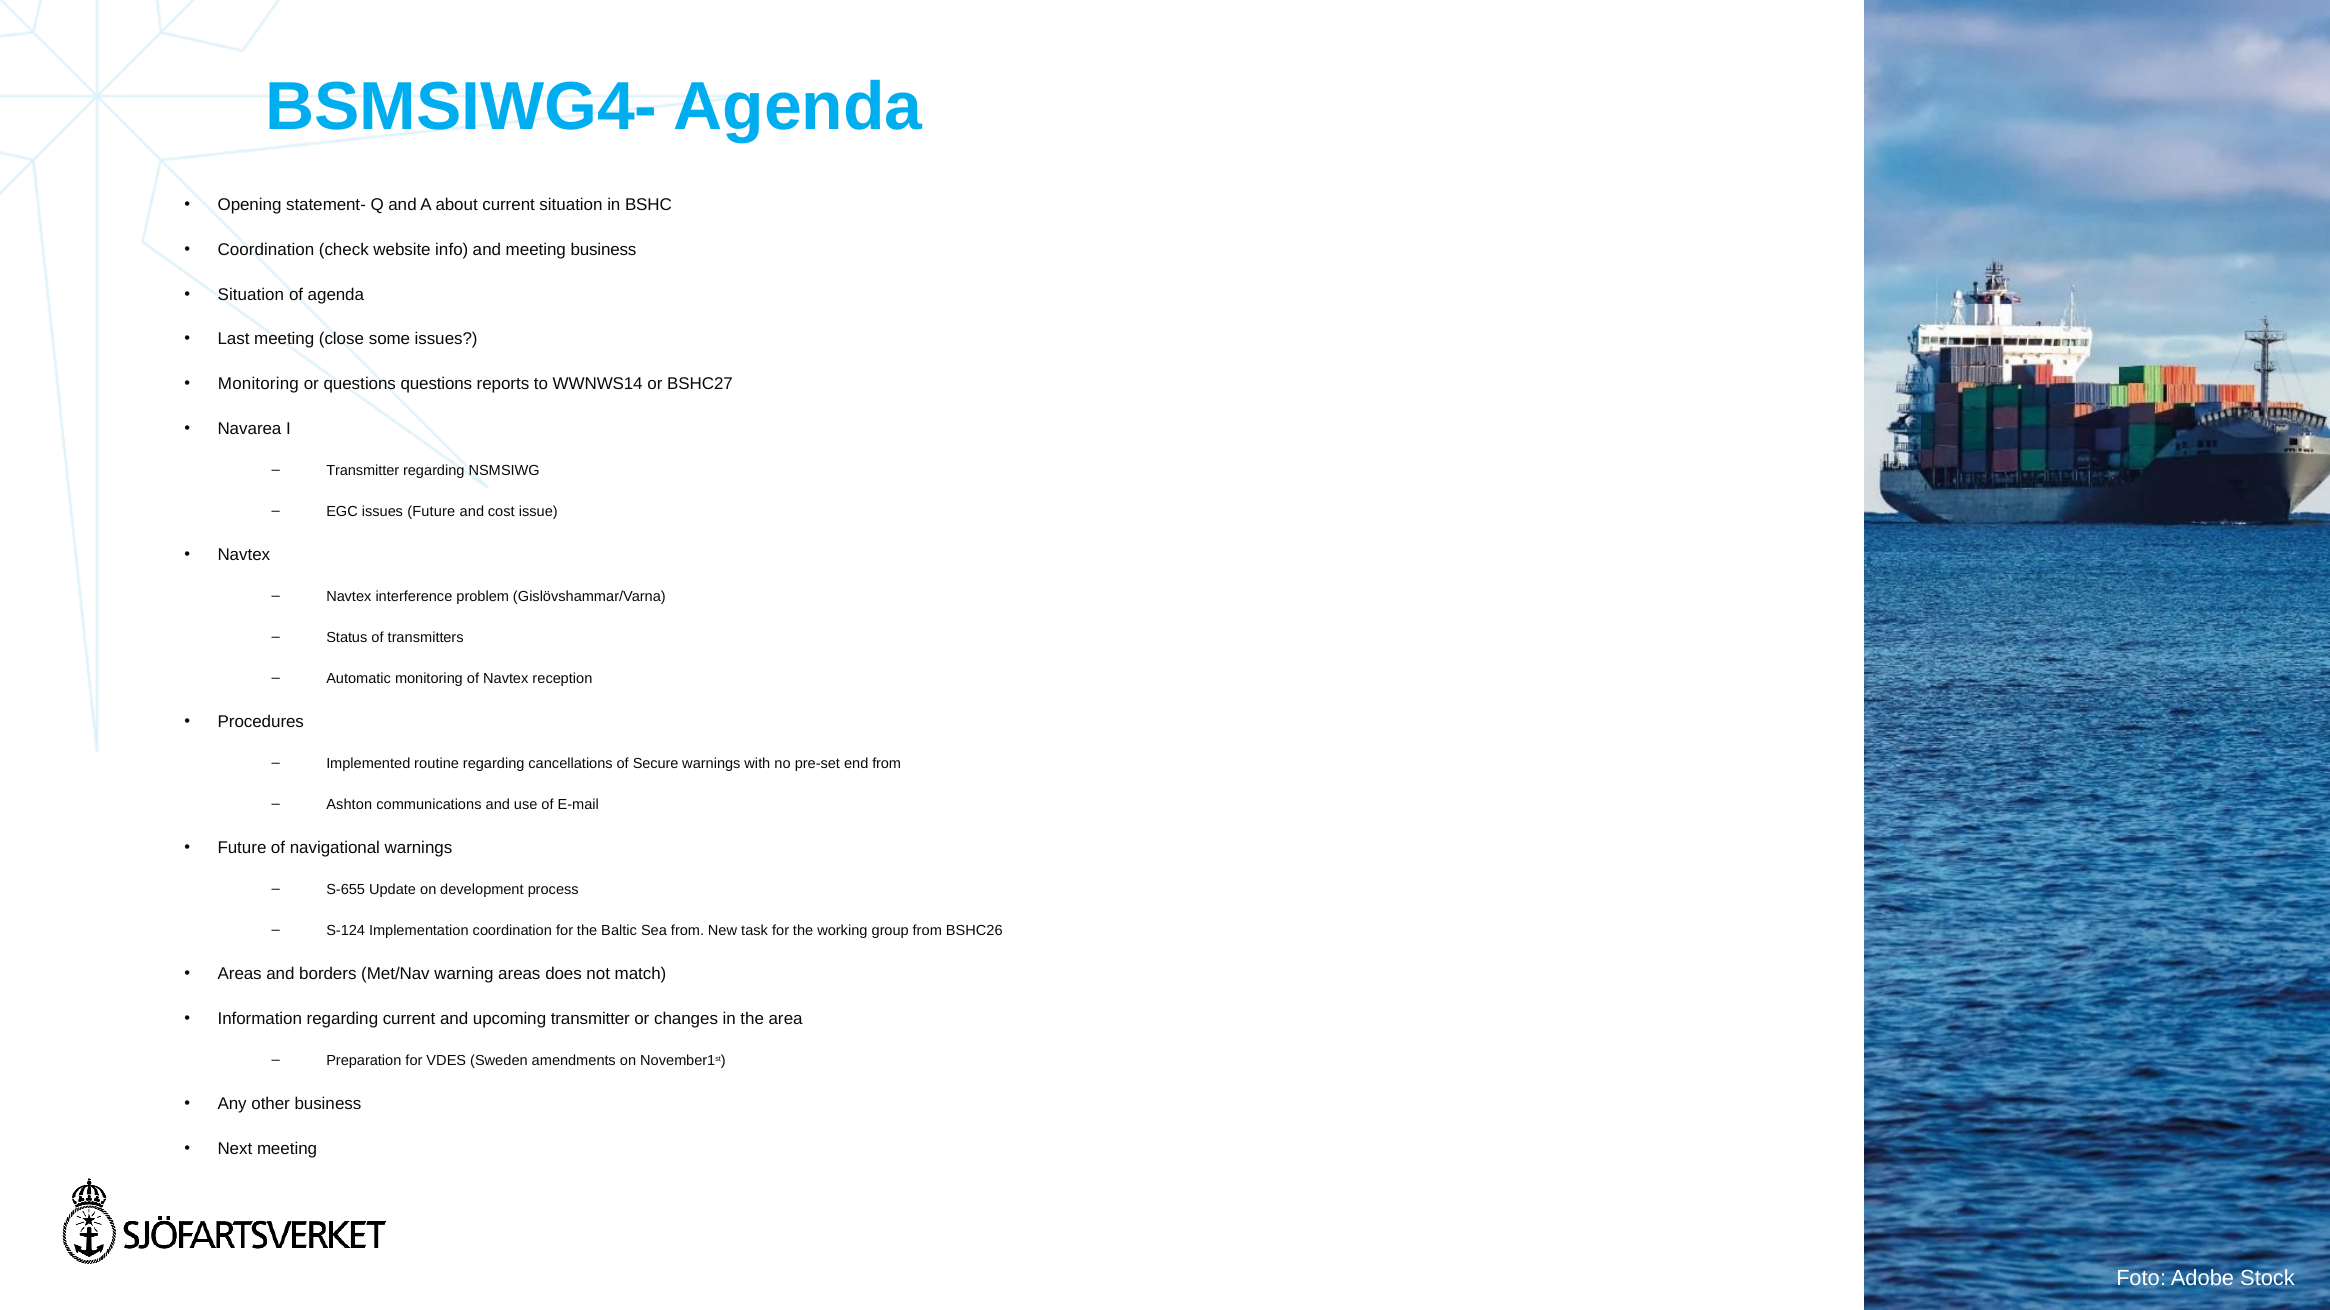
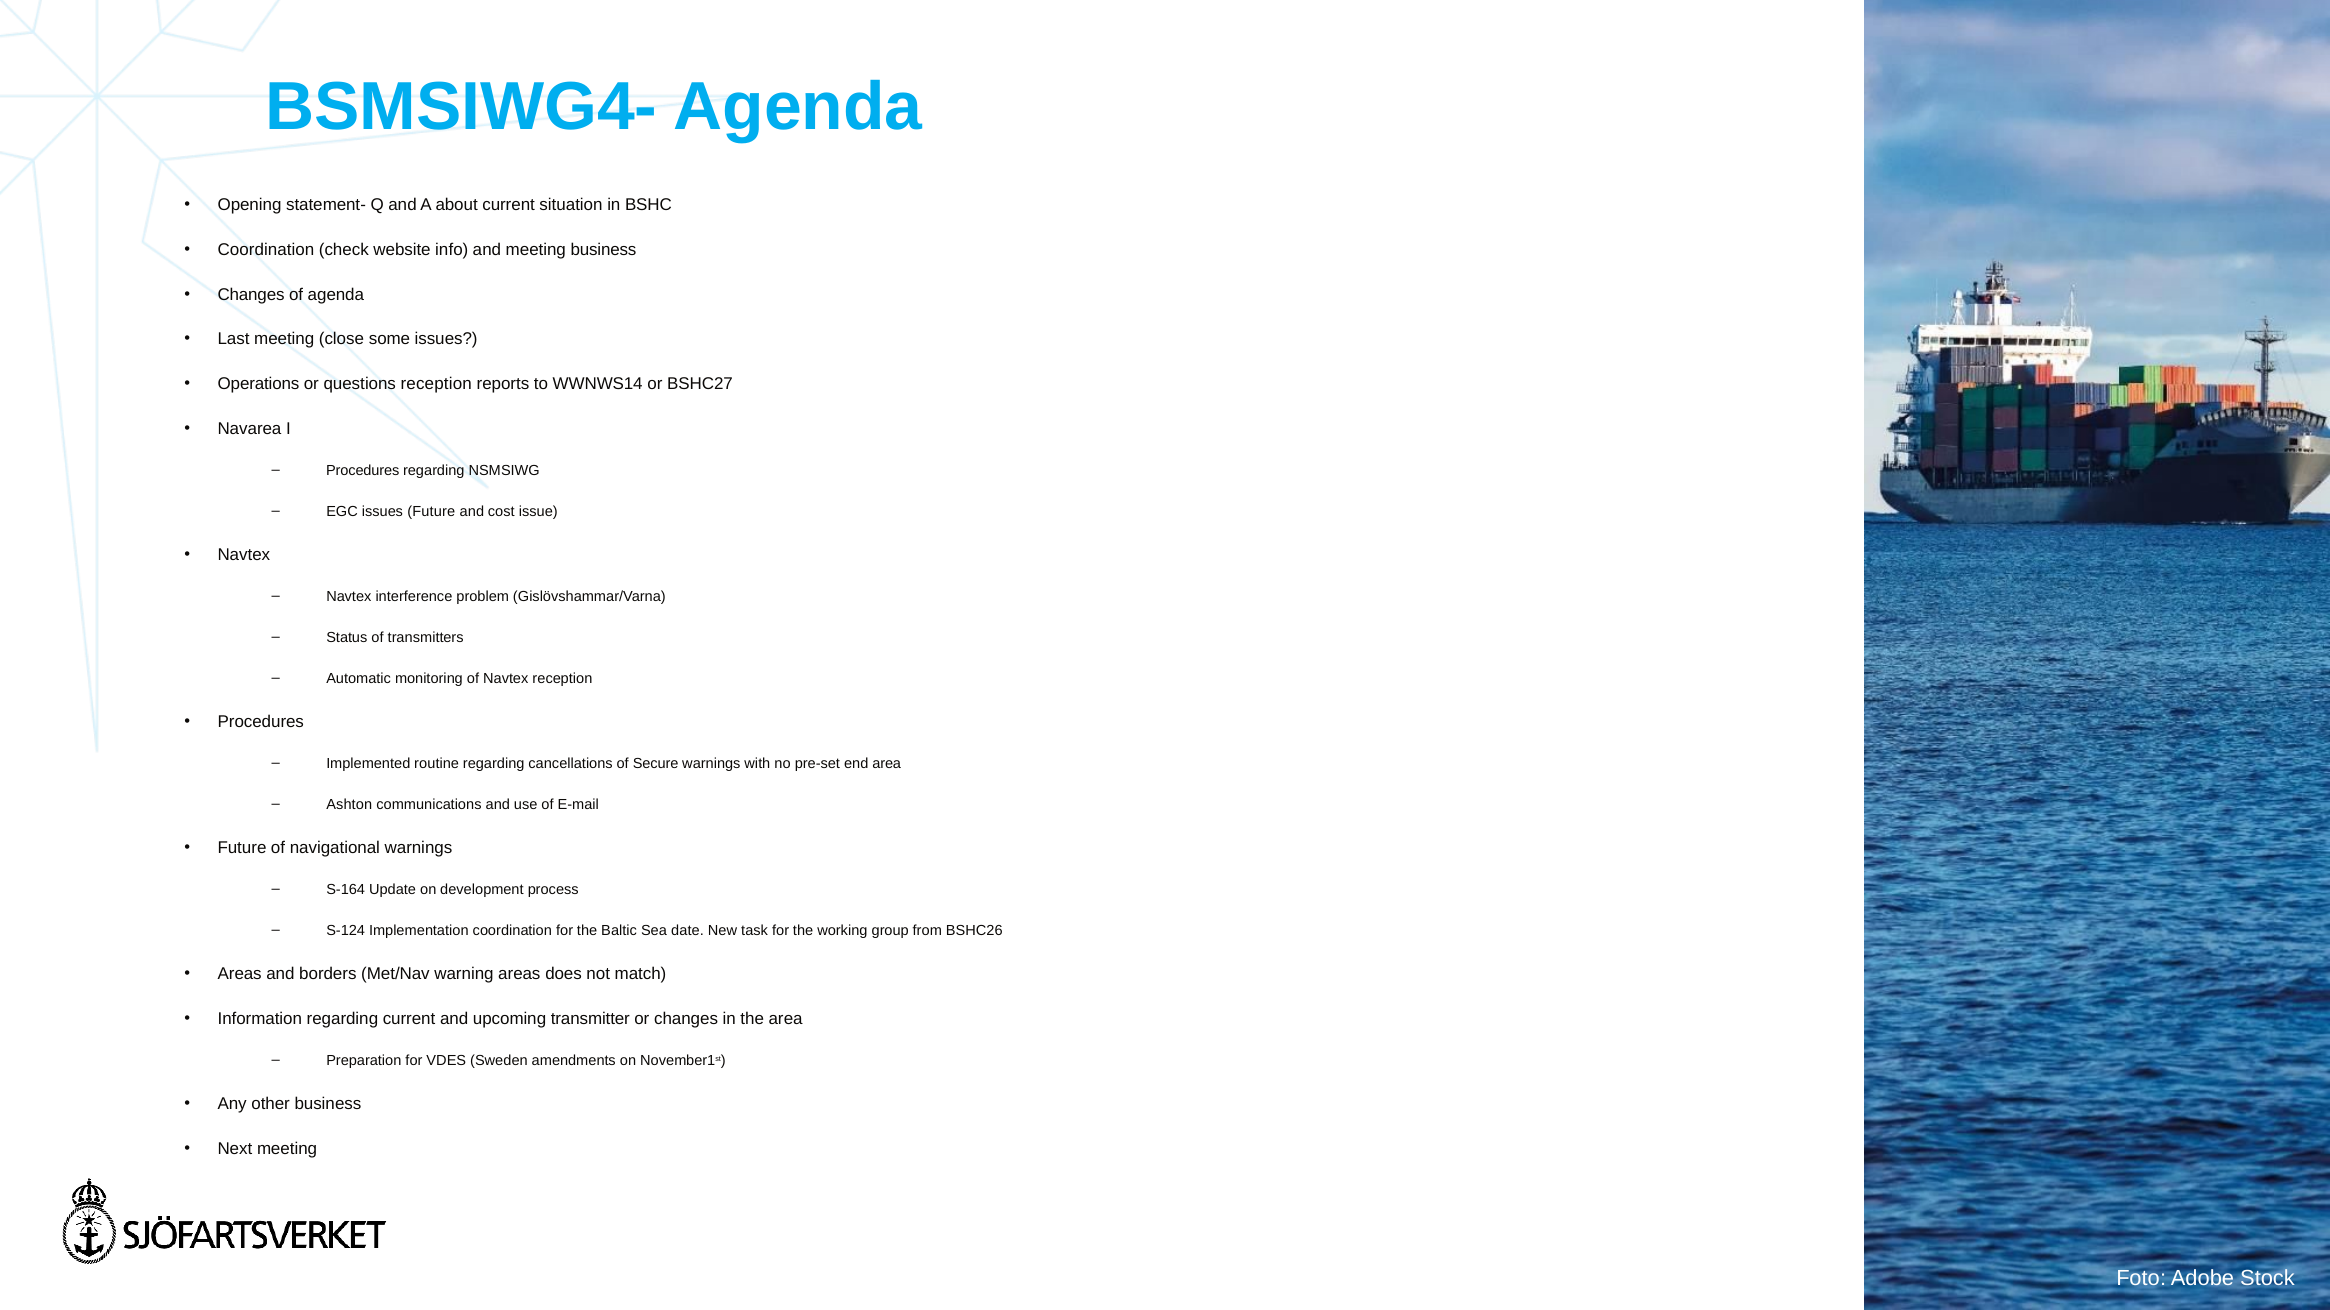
Situation at (251, 295): Situation -> Changes
Monitoring at (258, 384): Monitoring -> Operations
questions questions: questions -> reception
Transmitter at (363, 471): Transmitter -> Procedures
end from: from -> area
S-655: S-655 -> S-164
Sea from: from -> date
